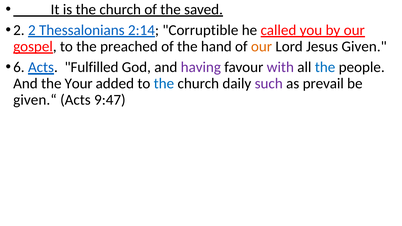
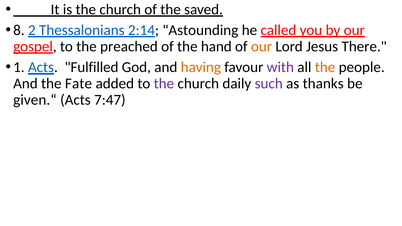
2 at (19, 30): 2 -> 8
Corruptible: Corruptible -> Astounding
Given: Given -> There
6: 6 -> 1
having colour: purple -> orange
the at (325, 67) colour: blue -> orange
Your: Your -> Fate
the at (164, 84) colour: blue -> purple
prevail: prevail -> thanks
9:47: 9:47 -> 7:47
